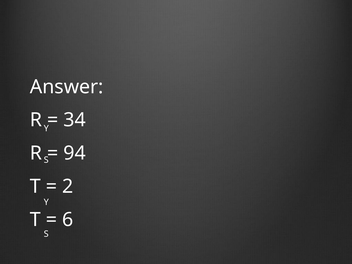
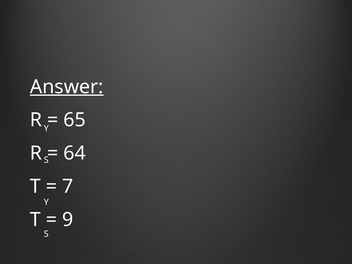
Answer underline: none -> present
34: 34 -> 65
94: 94 -> 64
2: 2 -> 7
6: 6 -> 9
